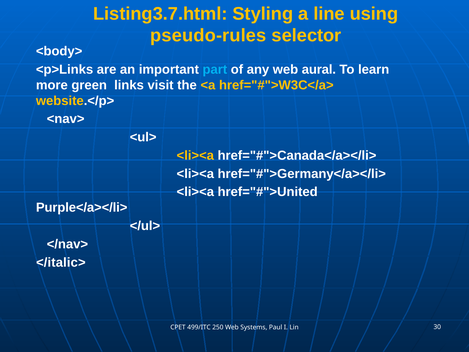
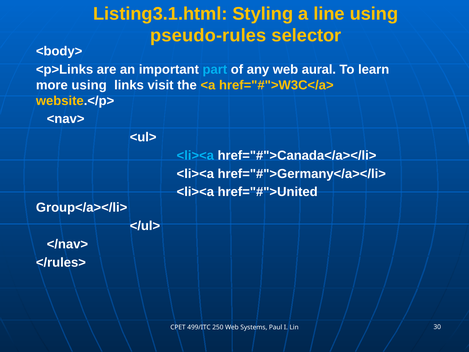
Listing3.7.html: Listing3.7.html -> Listing3.1.html
more green: green -> using
<li><a at (195, 155) colour: yellow -> light blue
Purple</a></li>: Purple</a></li> -> Group</a></li>
</italic>: </italic> -> </rules>
